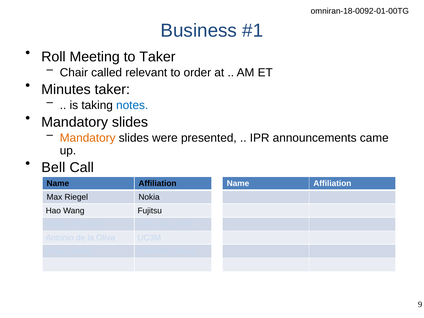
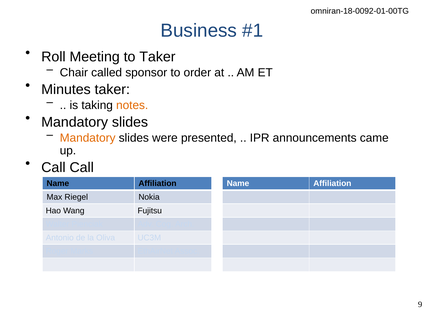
relevant: relevant -> sponsor
notes colour: blue -> orange
Bell at (53, 168): Bell -> Call
